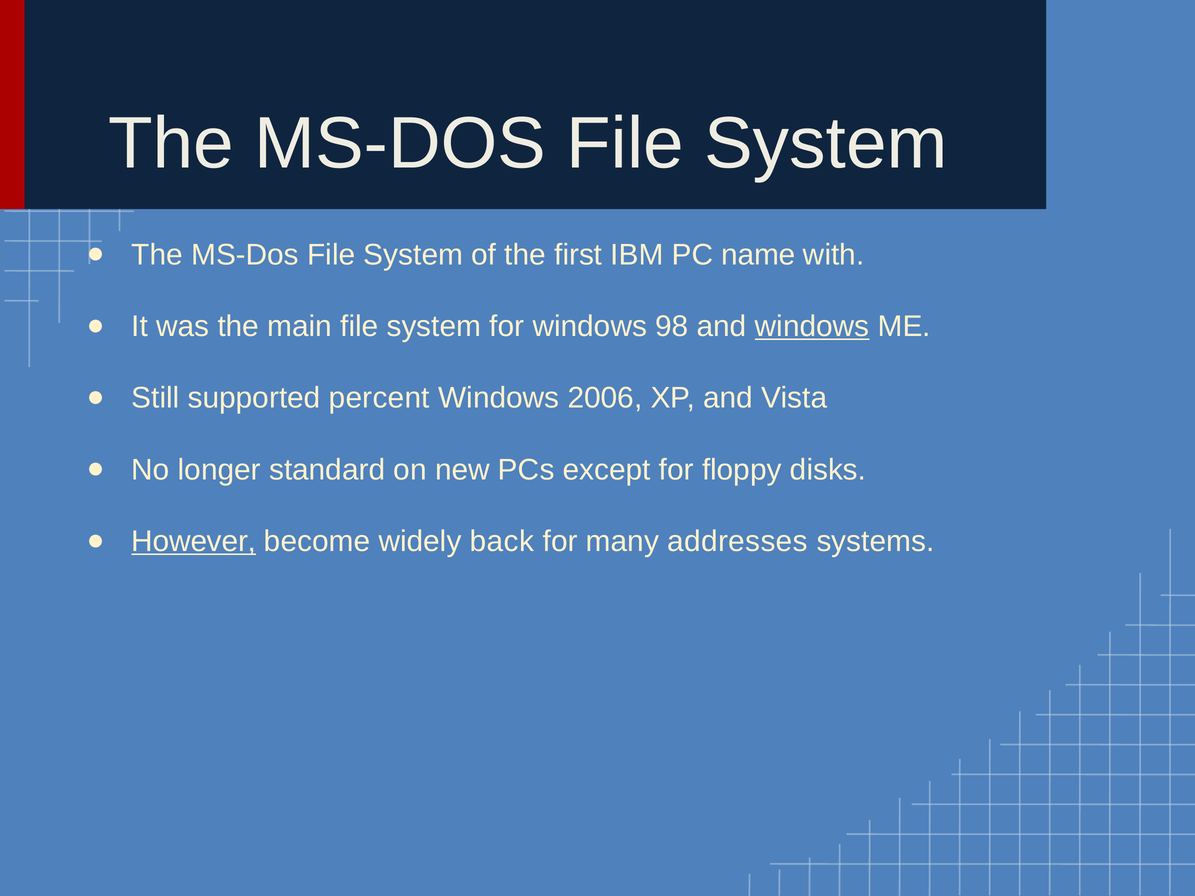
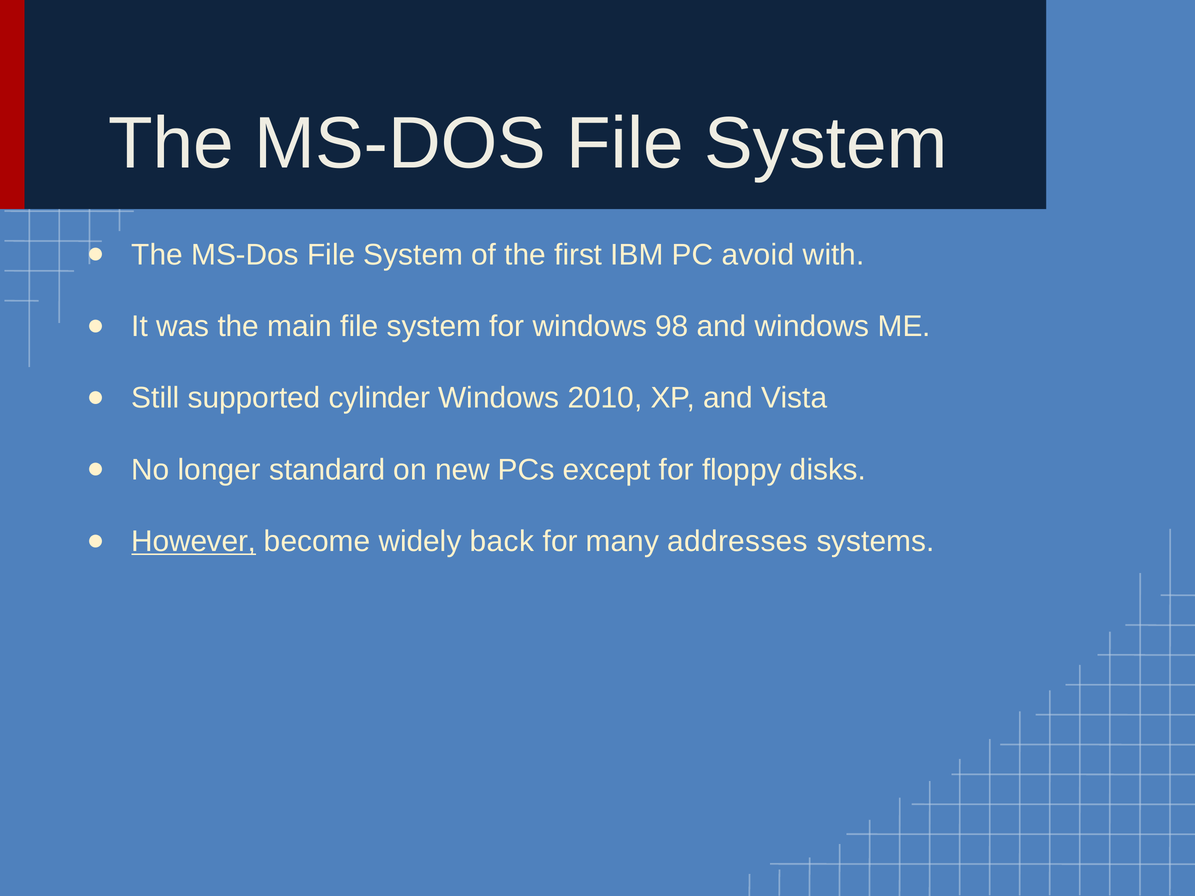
name: name -> avoid
windows at (812, 326) underline: present -> none
percent: percent -> cylinder
2006: 2006 -> 2010
